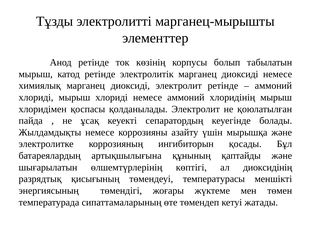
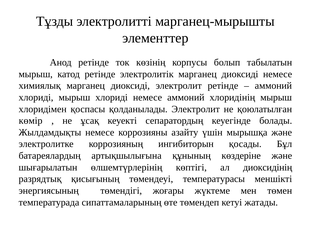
пайда: пайда -> көмір
қаптайды: қаптайды -> көздеріне
